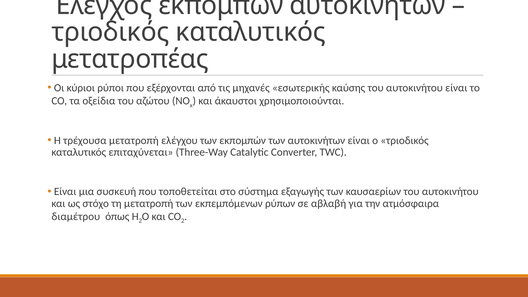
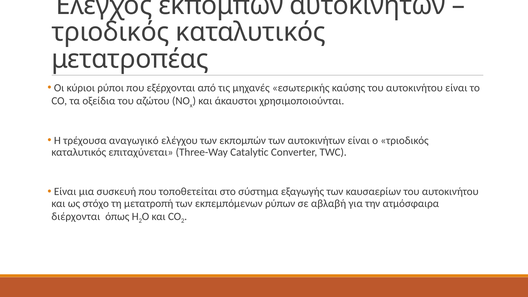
τρέχουσα μετατροπή: μετατροπή -> αναγωγικό
διαμέτρου: διαμέτρου -> διέρχονται
